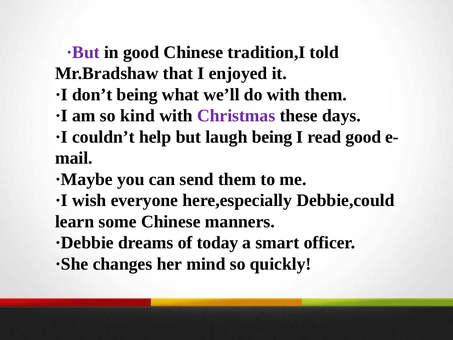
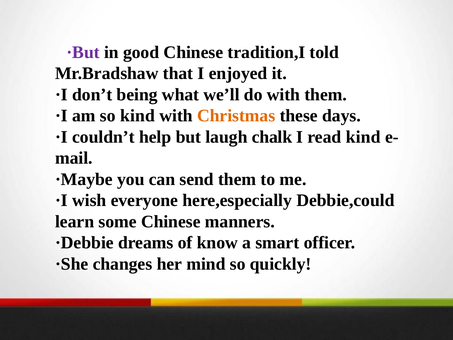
Christmas colour: purple -> orange
laugh being: being -> chalk
read good: good -> kind
today: today -> know
